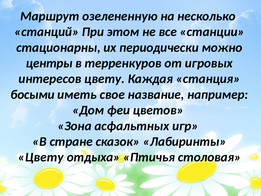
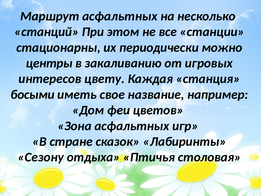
Маршрут озелененную: озелененную -> асфальтных
терренкуров: терренкуров -> закаливанию
Цвету at (41, 157): Цвету -> Сезону
